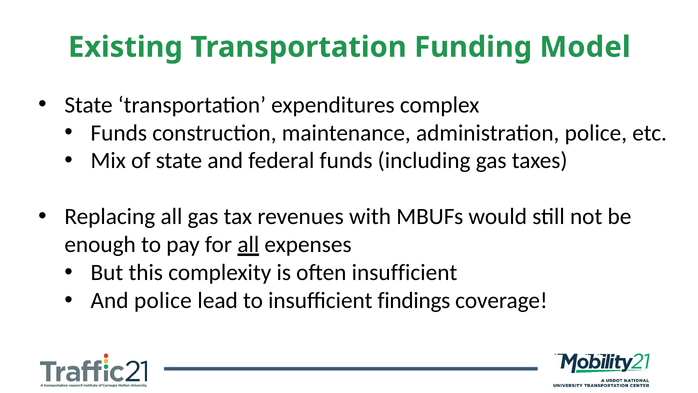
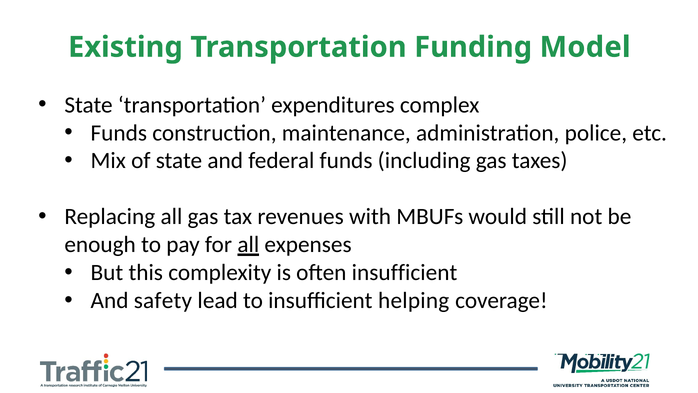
And police: police -> safety
findings: findings -> helping
